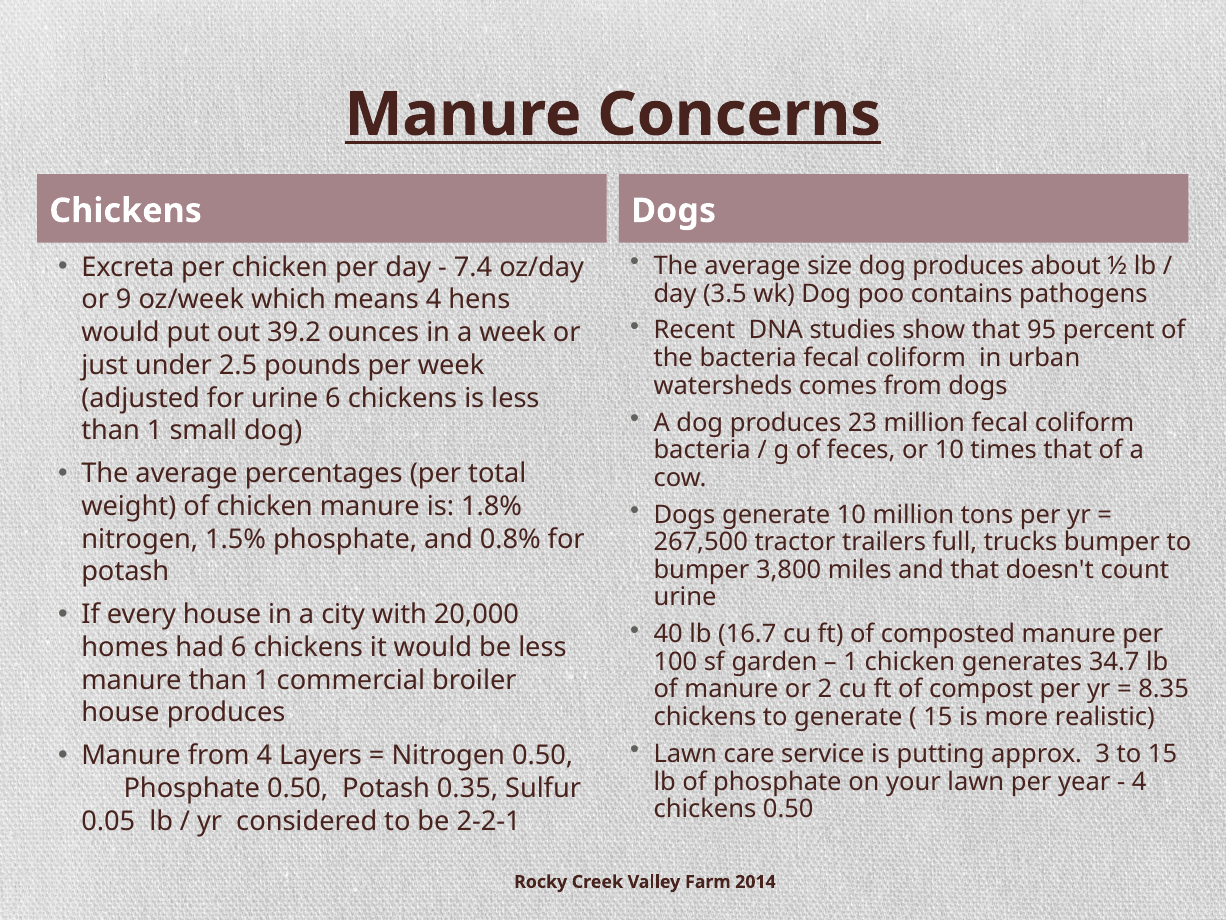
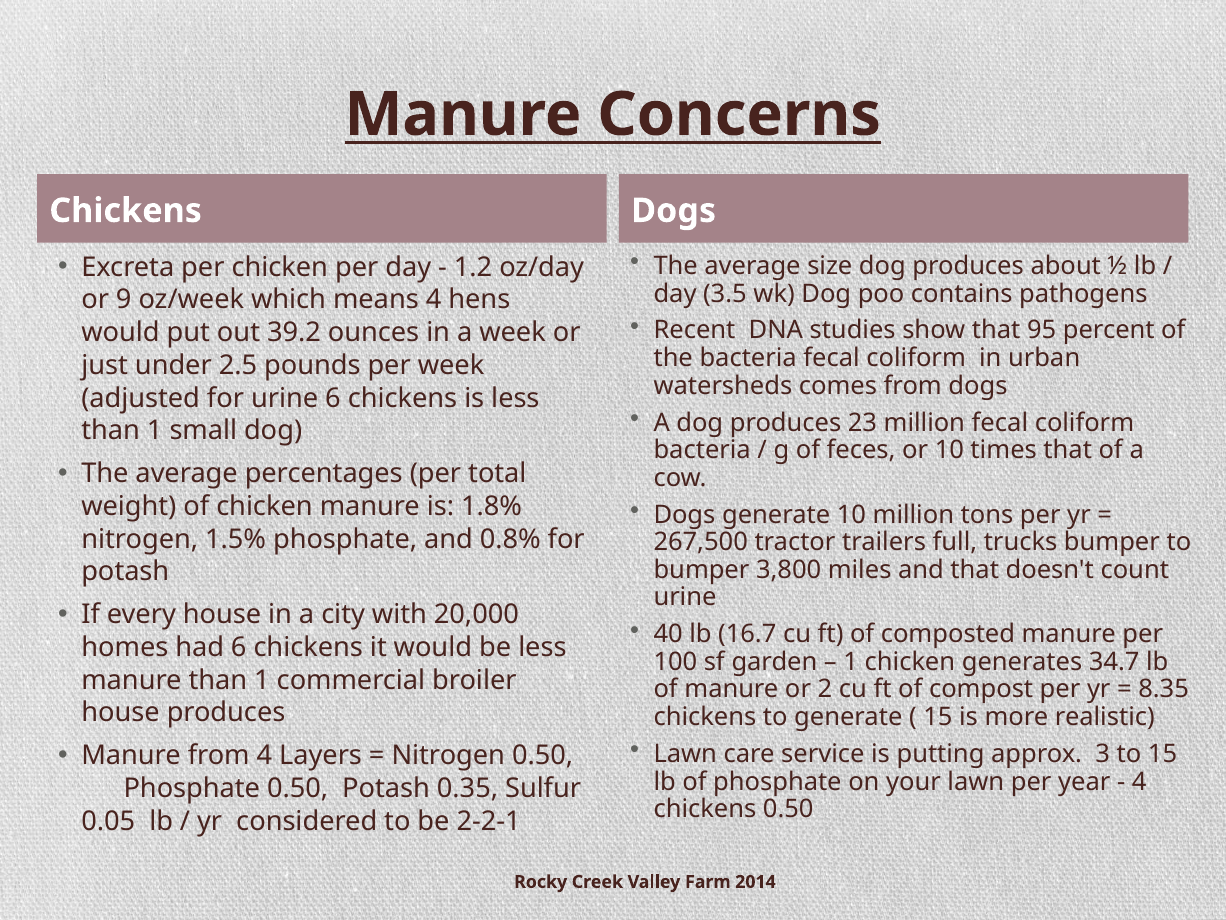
7.4: 7.4 -> 1.2
